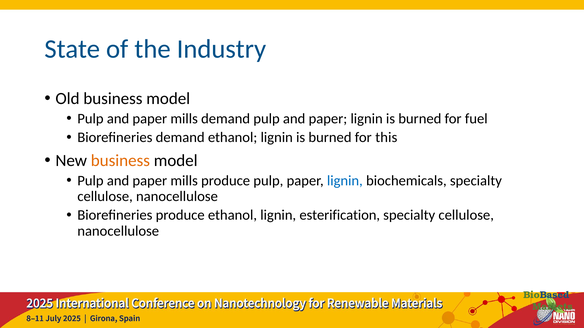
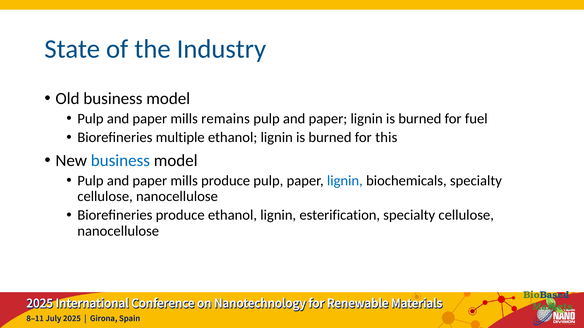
mills demand: demand -> remains
Biorefineries demand: demand -> multiple
business at (120, 161) colour: orange -> blue
